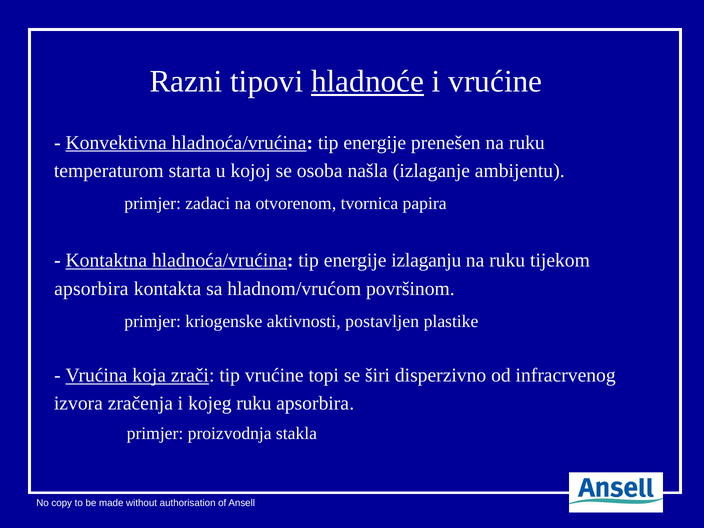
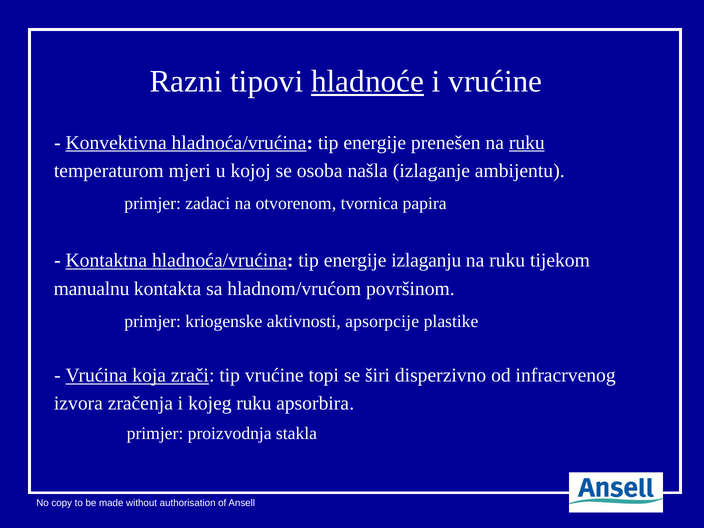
ruku at (527, 143) underline: none -> present
starta: starta -> mjeri
apsorbira at (91, 289): apsorbira -> manualnu
postavljen: postavljen -> apsorpcije
